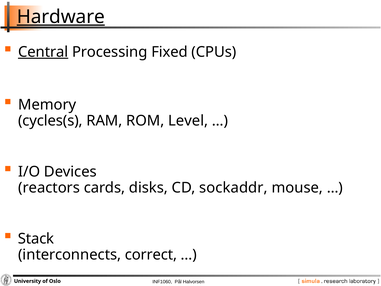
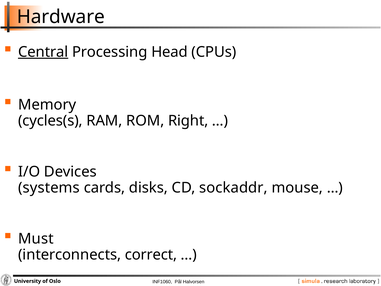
Hardware underline: present -> none
Fixed: Fixed -> Head
Level: Level -> Right
reactors: reactors -> systems
Stack: Stack -> Must
